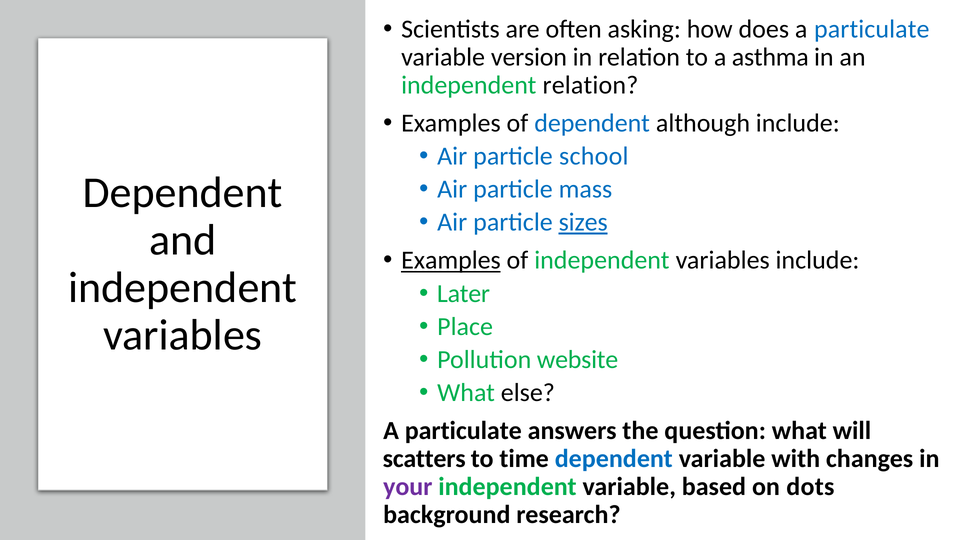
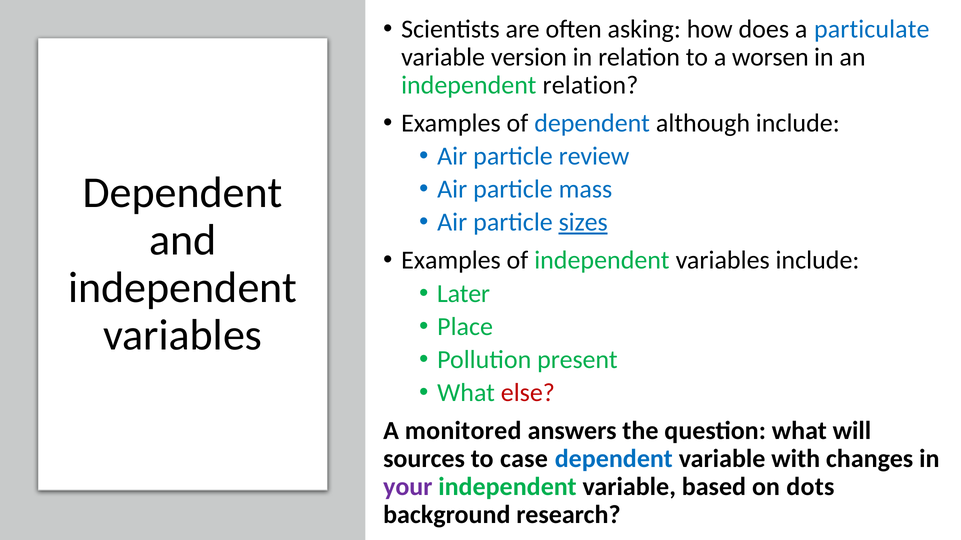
asthma: asthma -> worsen
school: school -> review
Examples at (451, 261) underline: present -> none
website: website -> present
else colour: black -> red
particulate at (463, 431): particulate -> monitored
scatters: scatters -> sources
time: time -> case
